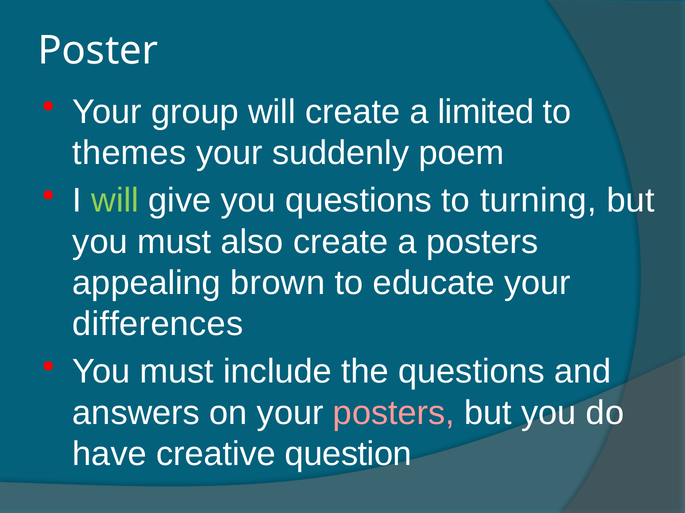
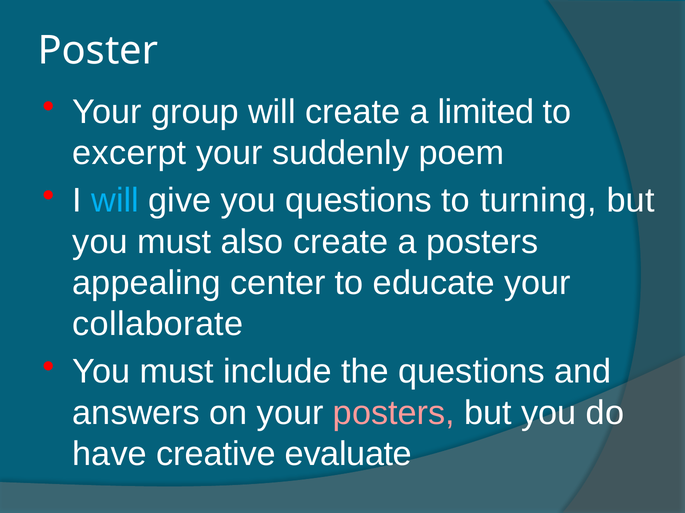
themes: themes -> excerpt
will at (115, 201) colour: light green -> light blue
brown: brown -> center
differences: differences -> collaborate
question: question -> evaluate
